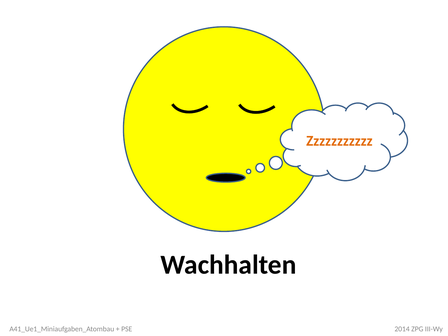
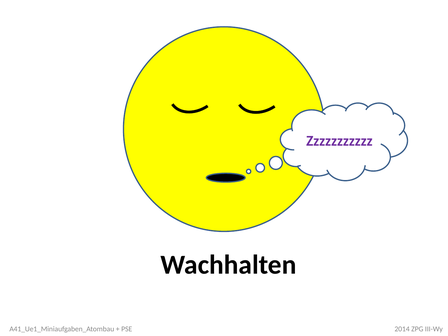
Zzzzzzzzzzz colour: orange -> purple
